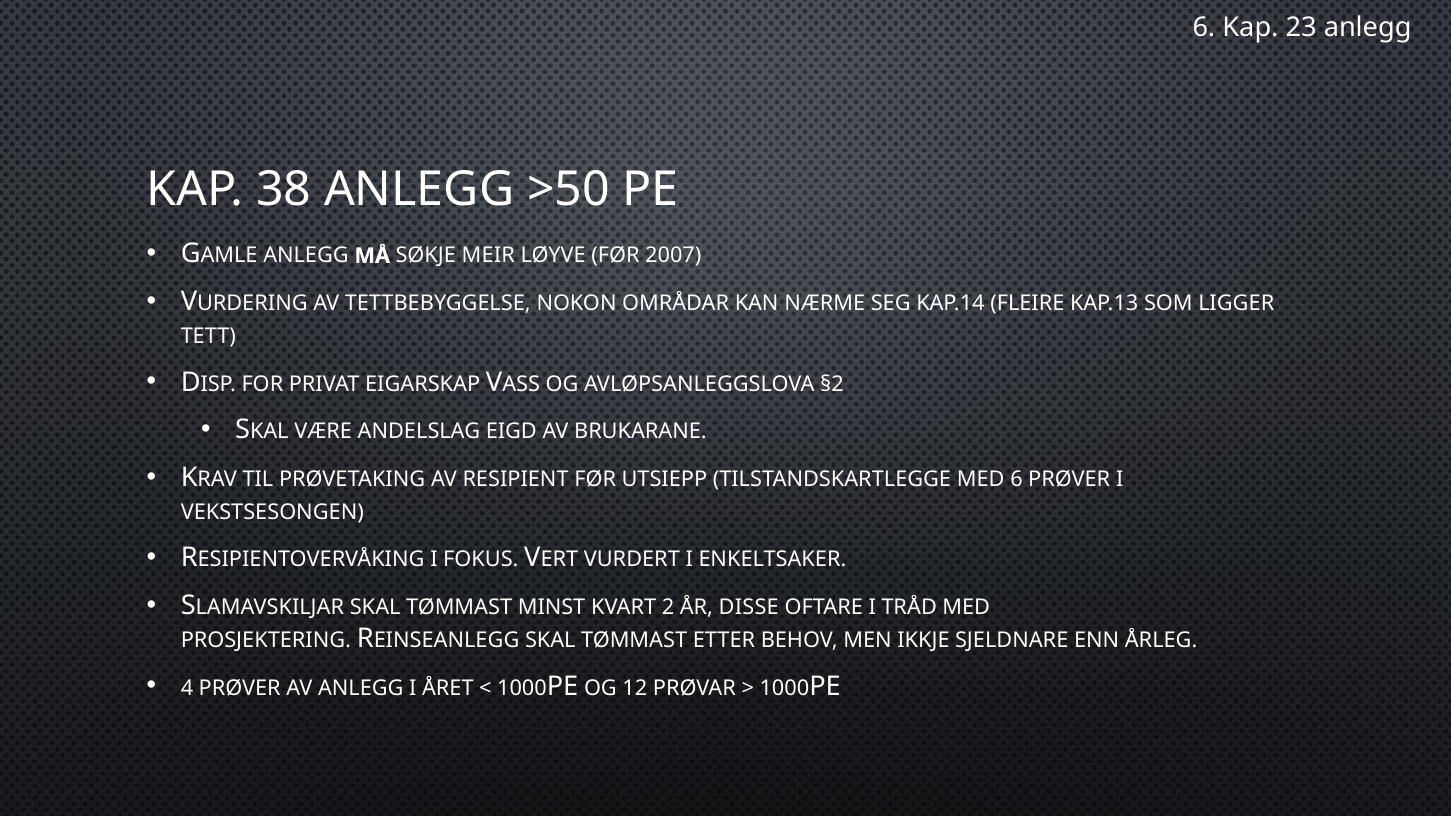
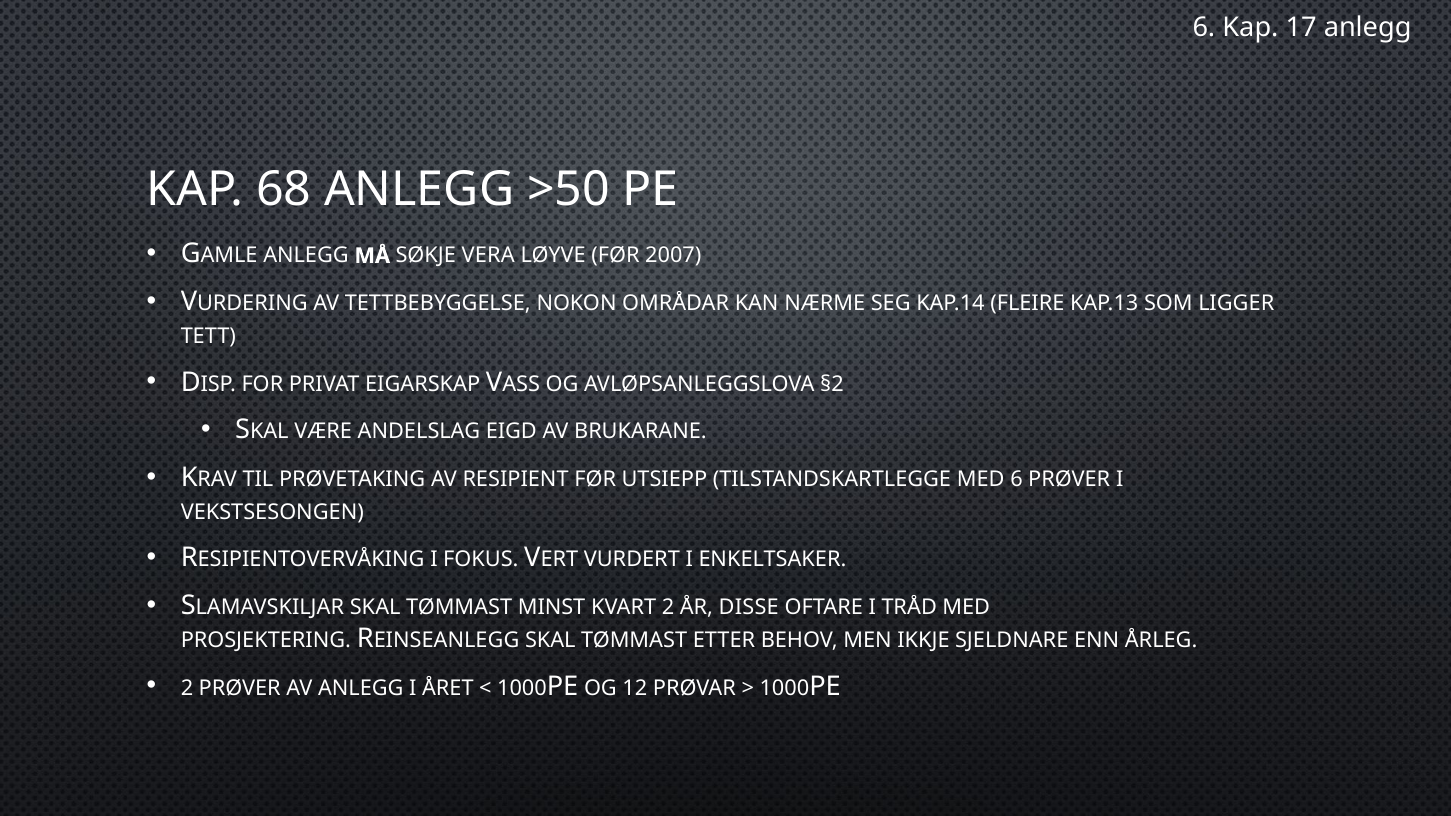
23: 23 -> 17
38: 38 -> 68
MEIR: MEIR -> VERA
4 at (187, 688): 4 -> 2
